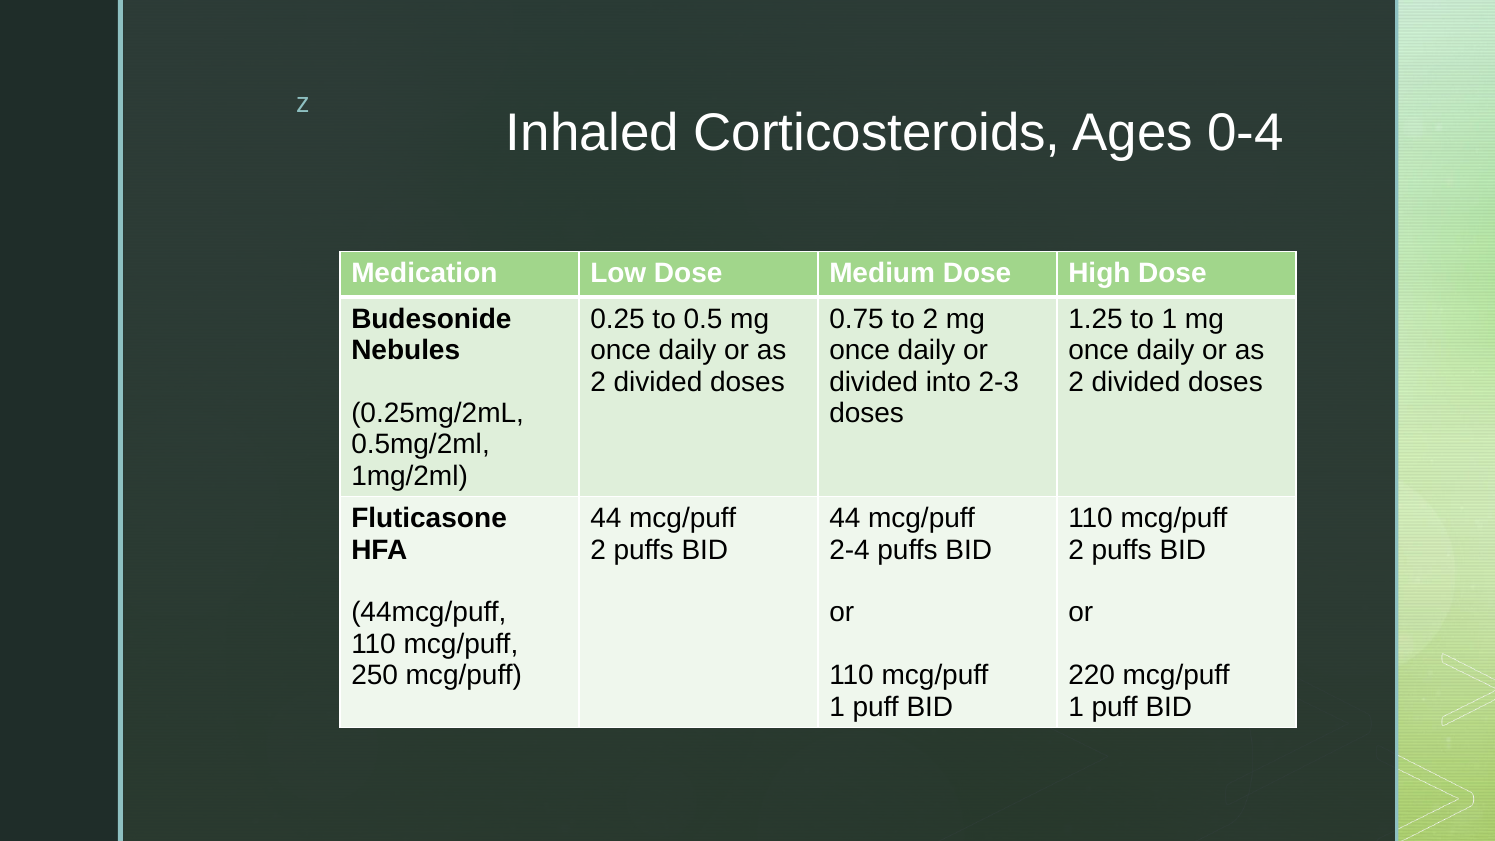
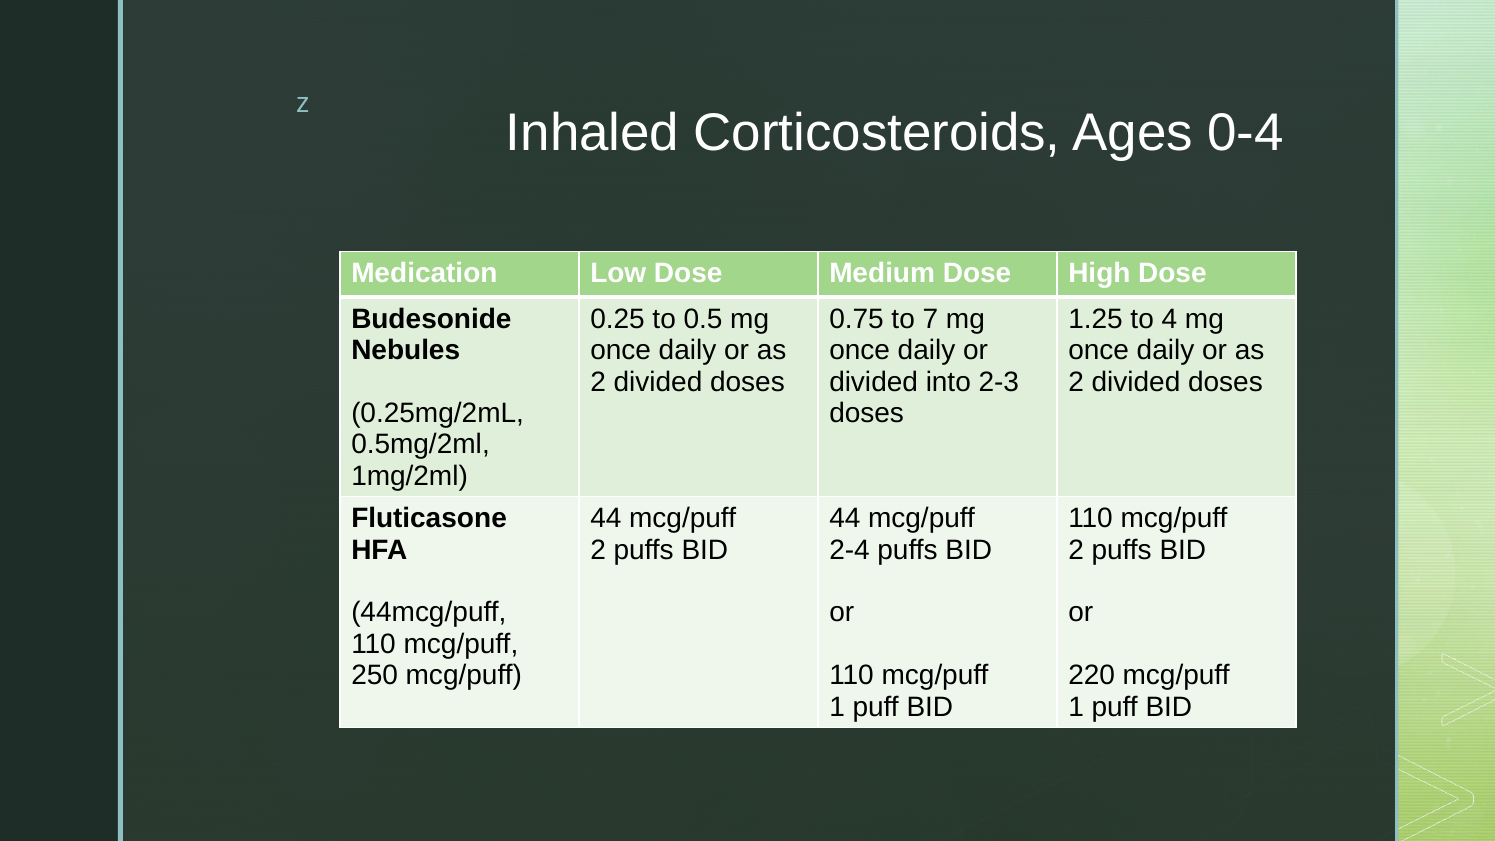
to 2: 2 -> 7
to 1: 1 -> 4
